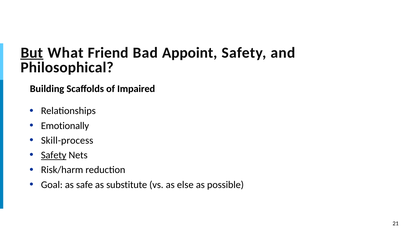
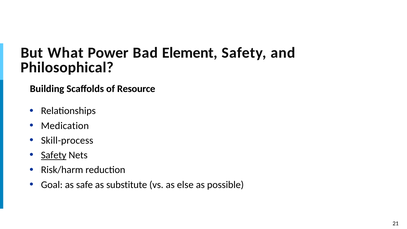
But underline: present -> none
Friend: Friend -> Power
Appoint: Appoint -> Element
Impaired: Impaired -> Resource
Emotionally: Emotionally -> Medication
